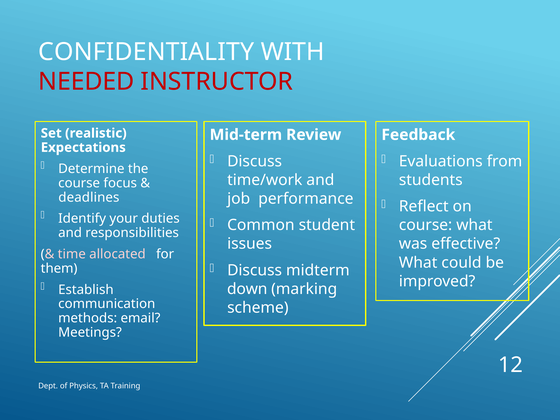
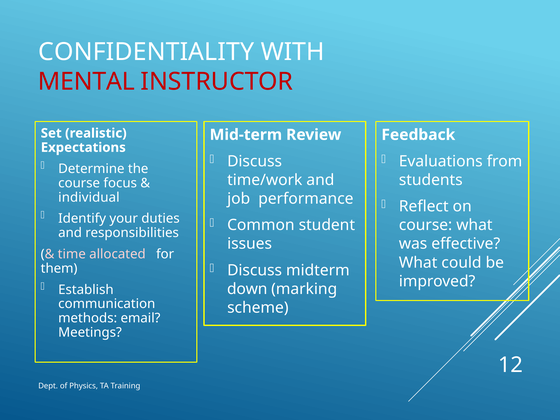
NEEDED: NEEDED -> MENTAL
deadlines: deadlines -> individual
